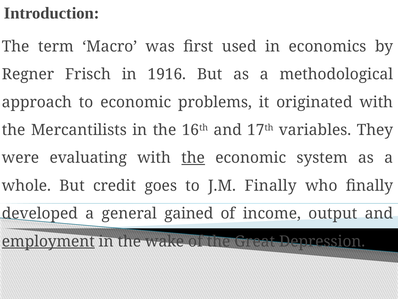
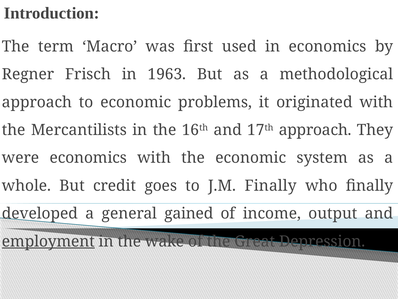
1916: 1916 -> 1963
17th variables: variables -> approach
were evaluating: evaluating -> economics
the at (193, 158) underline: present -> none
